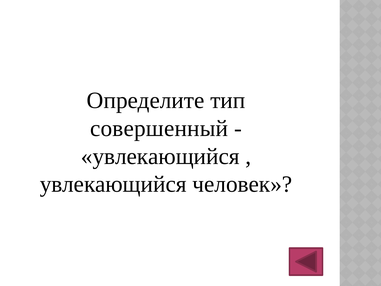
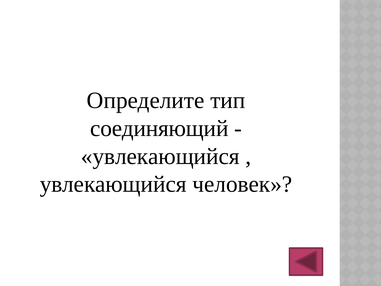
совершенный: совершенный -> соединяющий
